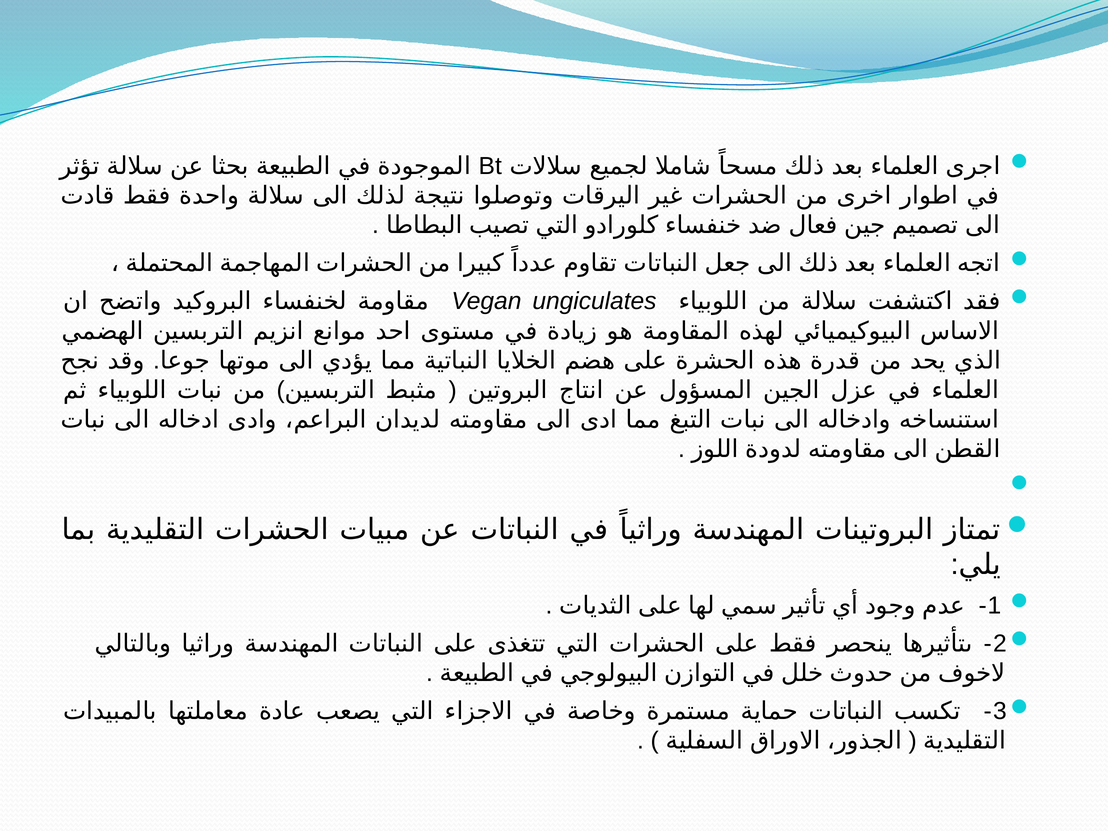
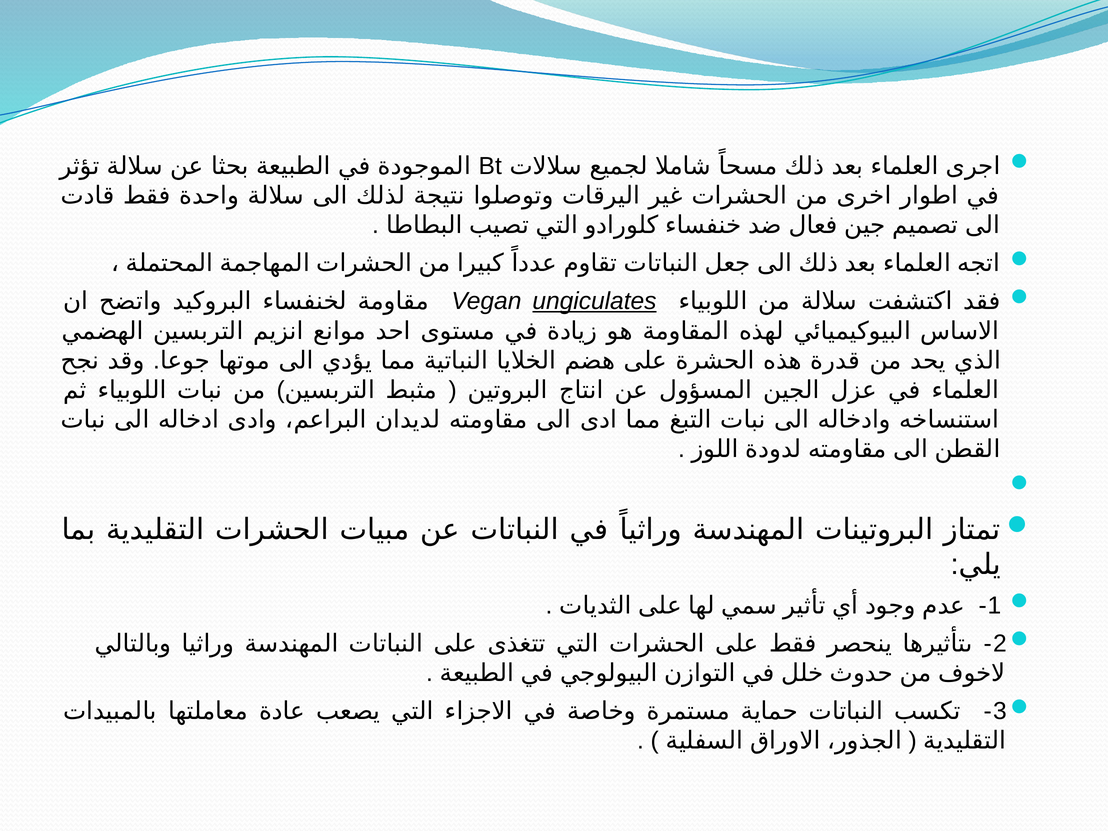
ungiculates underline: none -> present
